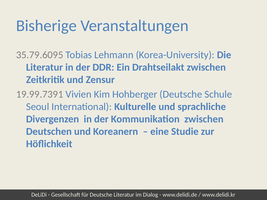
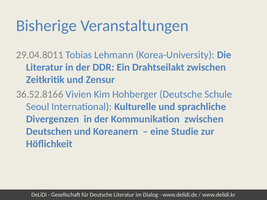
35.79.6095: 35.79.6095 -> 29.04.8011
19.99.7391: 19.99.7391 -> 36.52.8166
